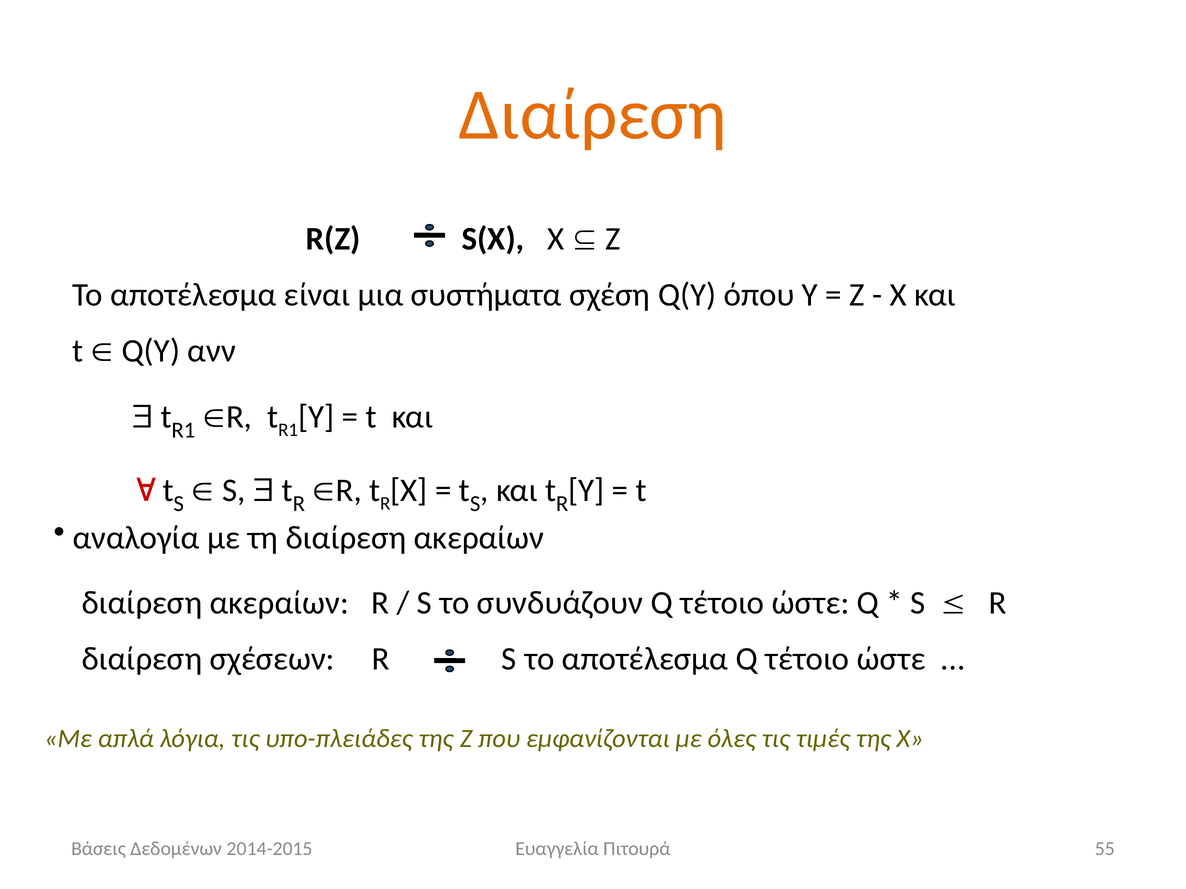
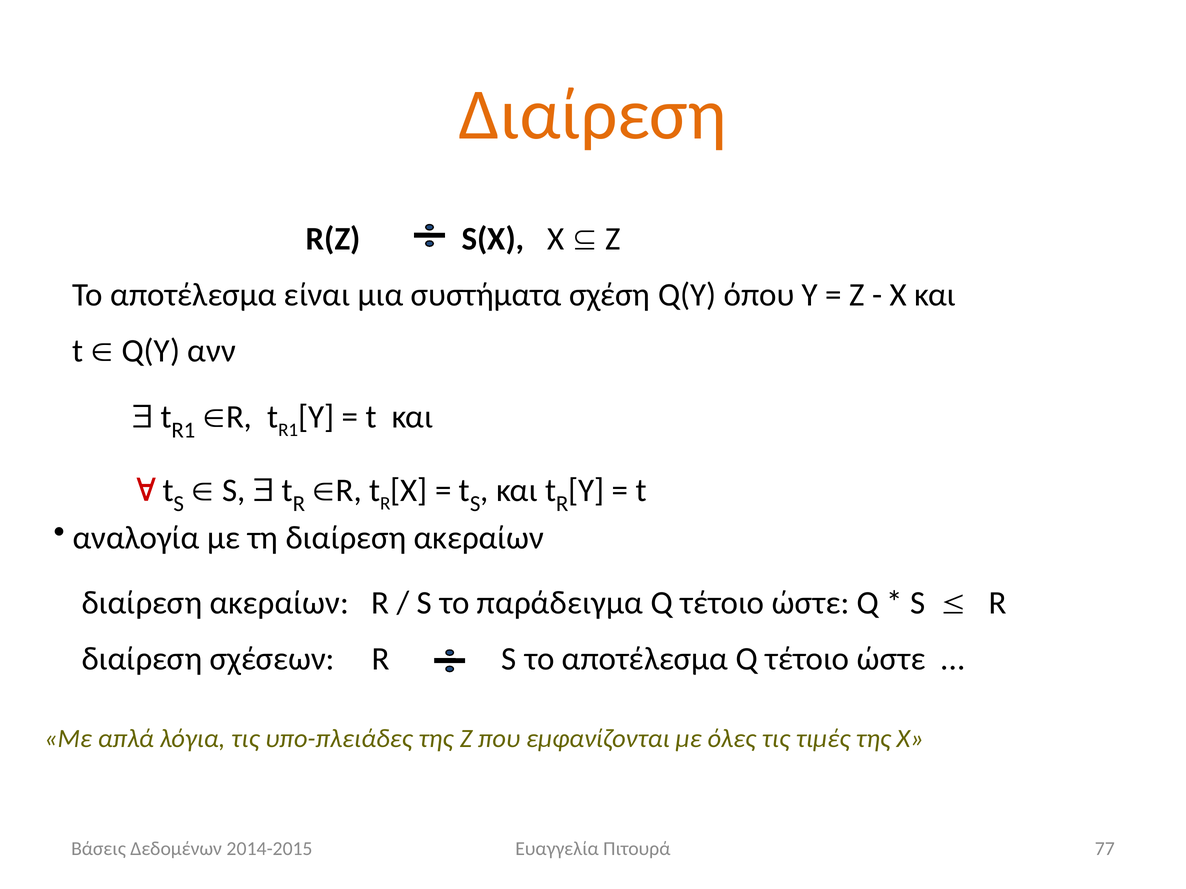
συνδυάζουν: συνδυάζουν -> παράδειγμα
55: 55 -> 77
